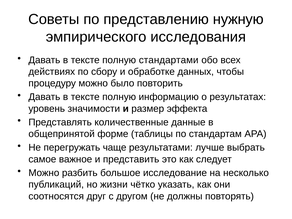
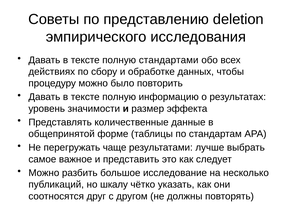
нужную: нужную -> deletion
жизни: жизни -> шкалу
